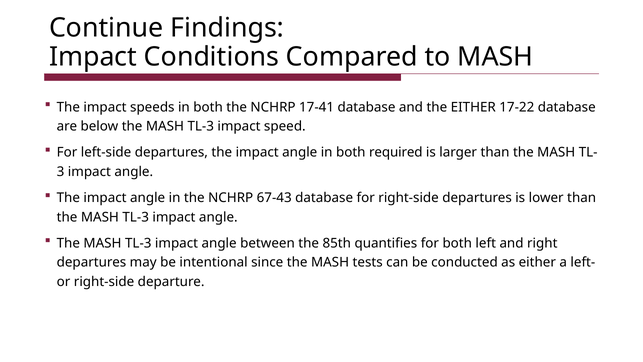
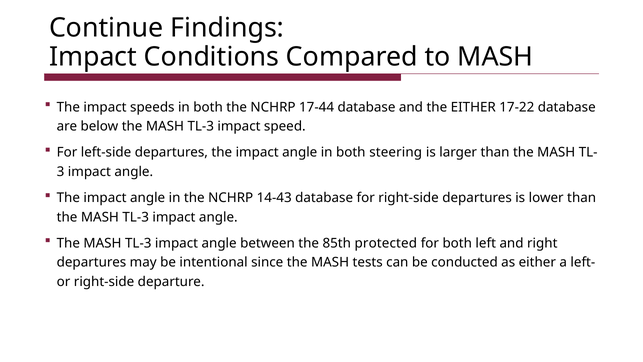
17-41: 17-41 -> 17-44
required: required -> steering
67-43: 67-43 -> 14-43
quantifies: quantifies -> protected
